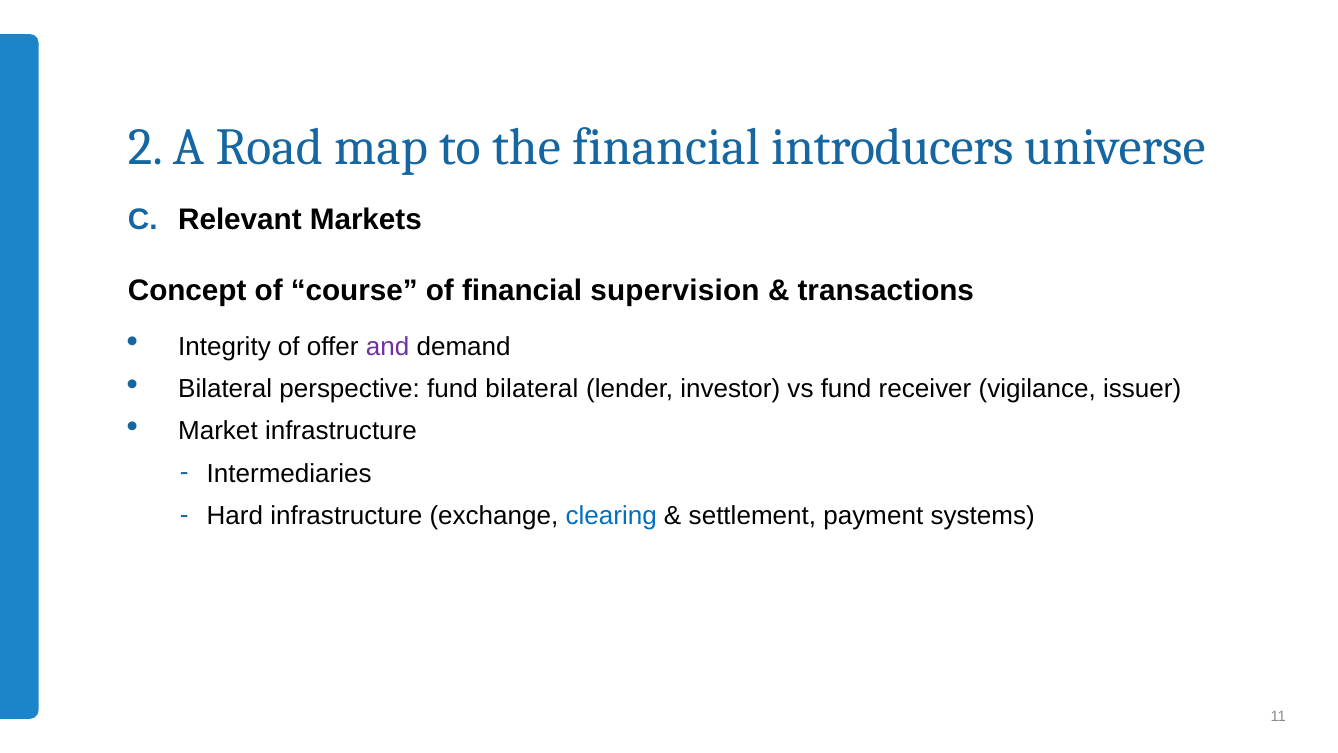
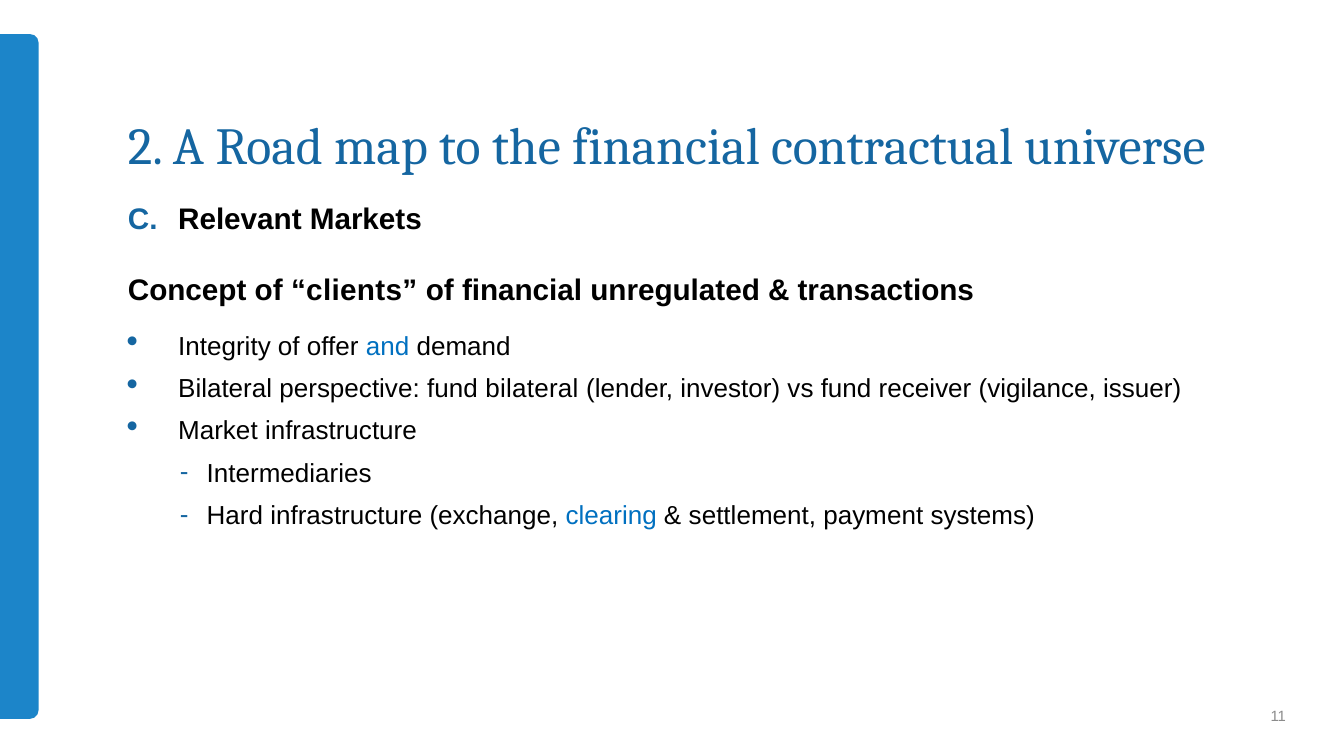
introducers: introducers -> contractual
course: course -> clients
supervision: supervision -> unregulated
and colour: purple -> blue
